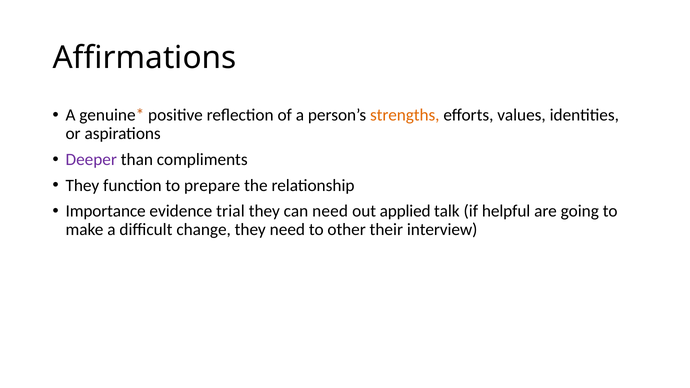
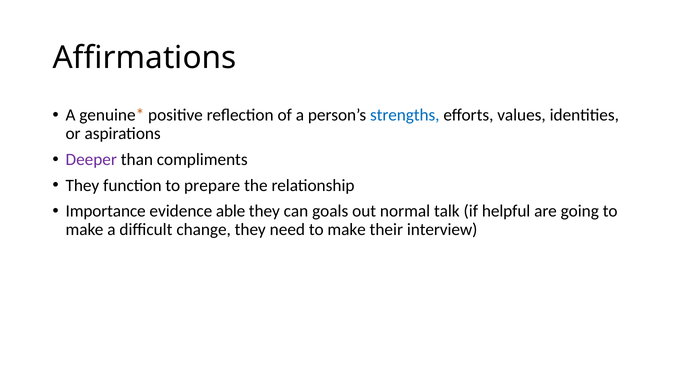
strengths colour: orange -> blue
trial: trial -> able
can need: need -> goals
applied: applied -> normal
need to other: other -> make
